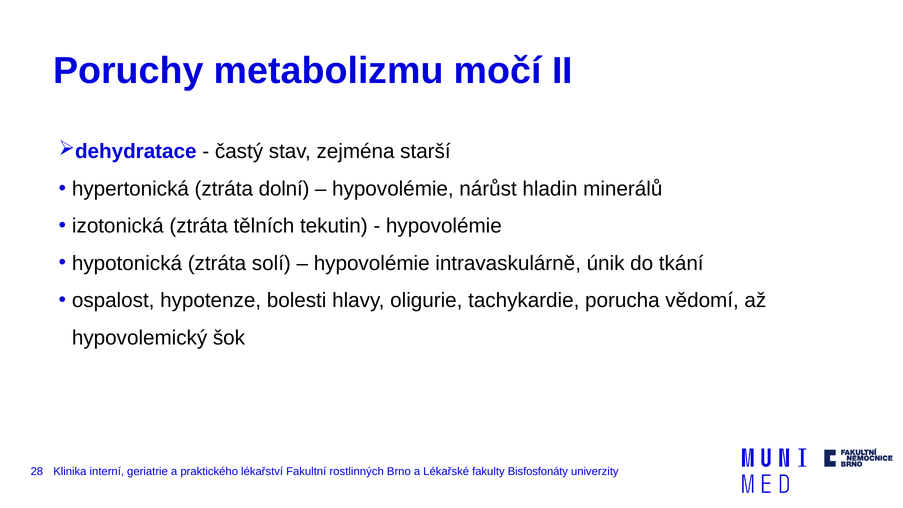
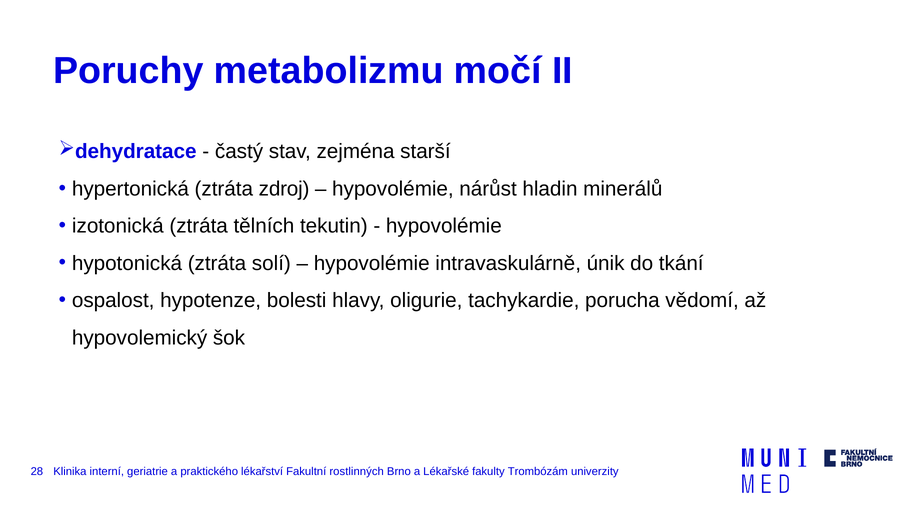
dolní: dolní -> zdroj
Bisfosfonáty: Bisfosfonáty -> Trombózám
